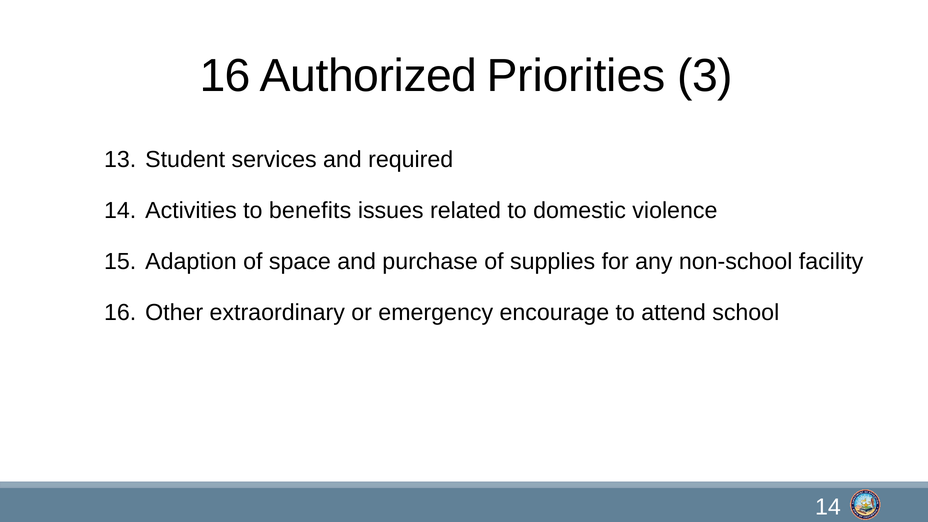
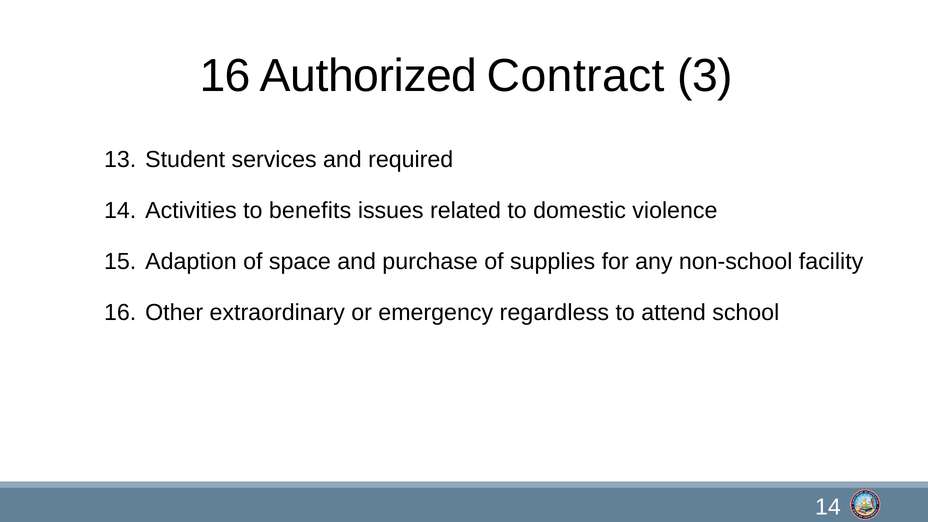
Priorities: Priorities -> Contract
encourage: encourage -> regardless
